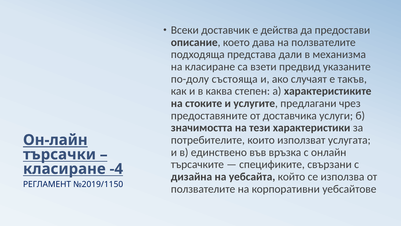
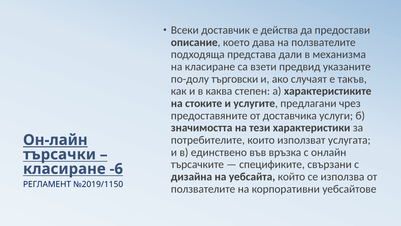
състояща: състояща -> търговски
-4: -4 -> -6
